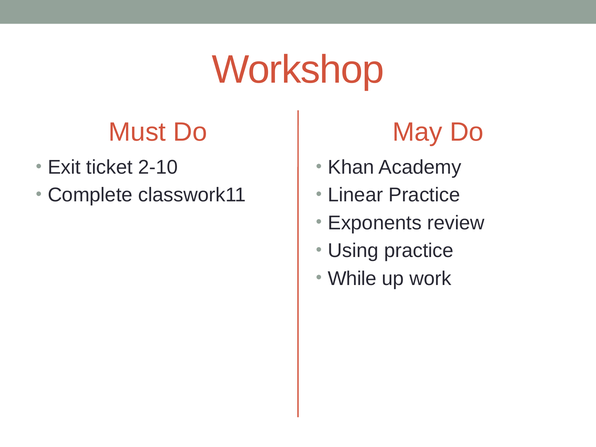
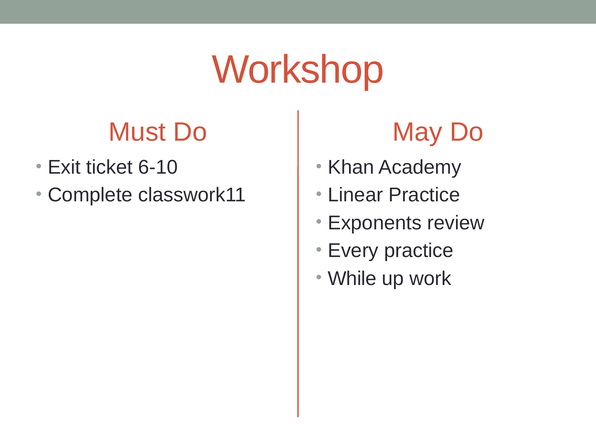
2-10: 2-10 -> 6-10
Using: Using -> Every
